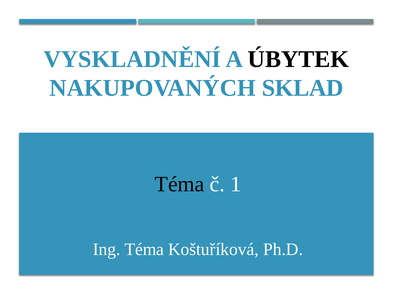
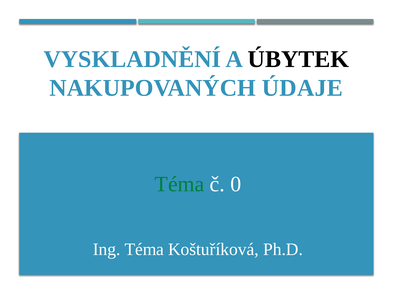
SKLAD: SKLAD -> ÚDAJE
Téma at (180, 184) colour: black -> green
1: 1 -> 0
